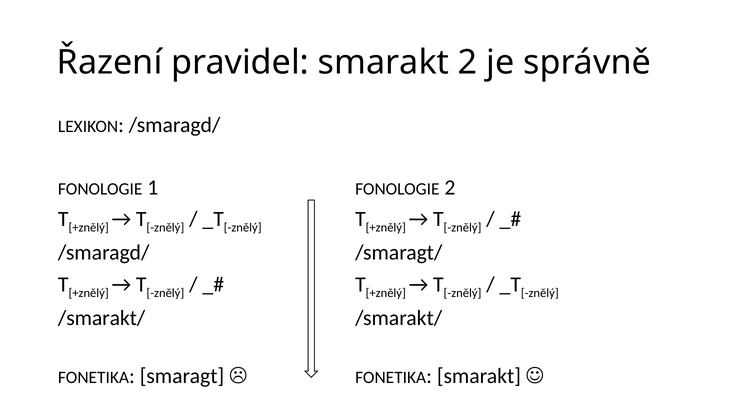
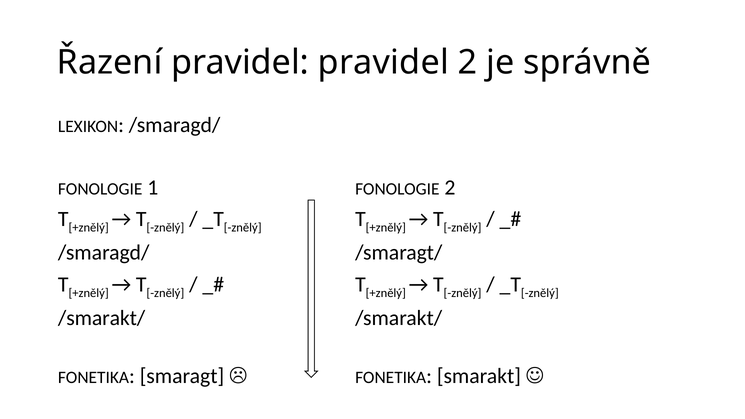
pravidel smarakt: smarakt -> pravidel
